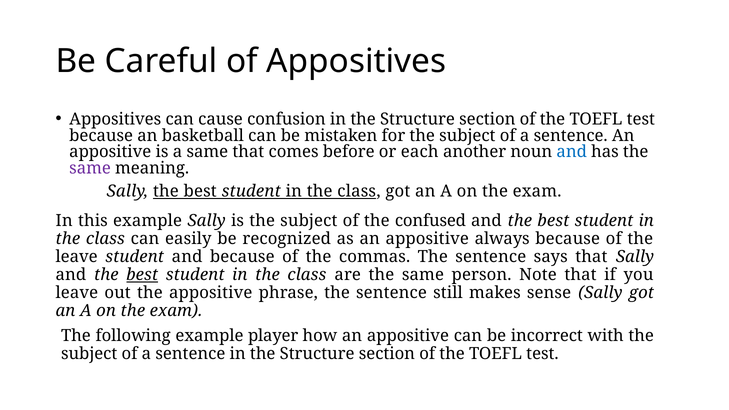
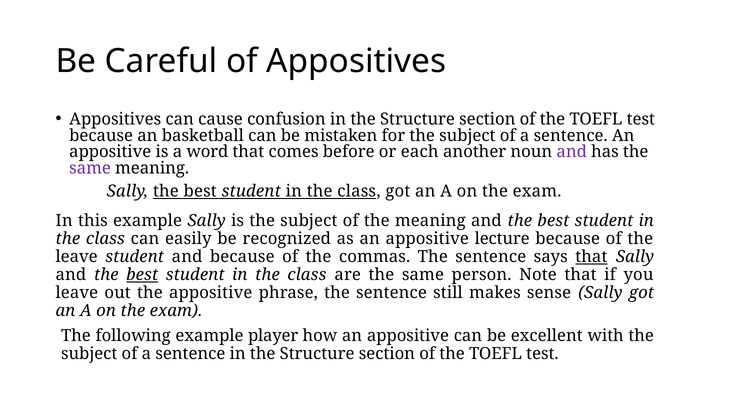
a same: same -> word
and at (572, 152) colour: blue -> purple
the confused: confused -> meaning
always: always -> lecture
that at (591, 257) underline: none -> present
incorrect: incorrect -> excellent
